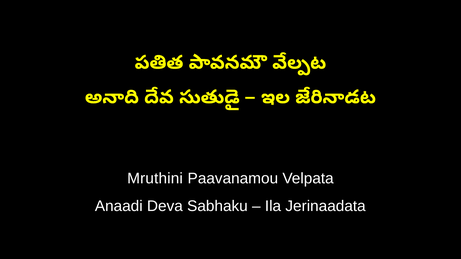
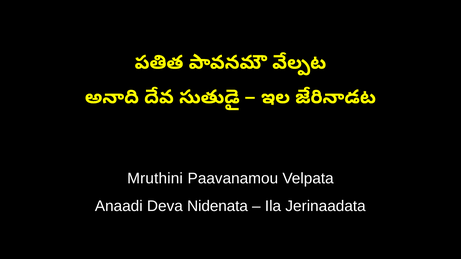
Sabhaku: Sabhaku -> Nidenata
